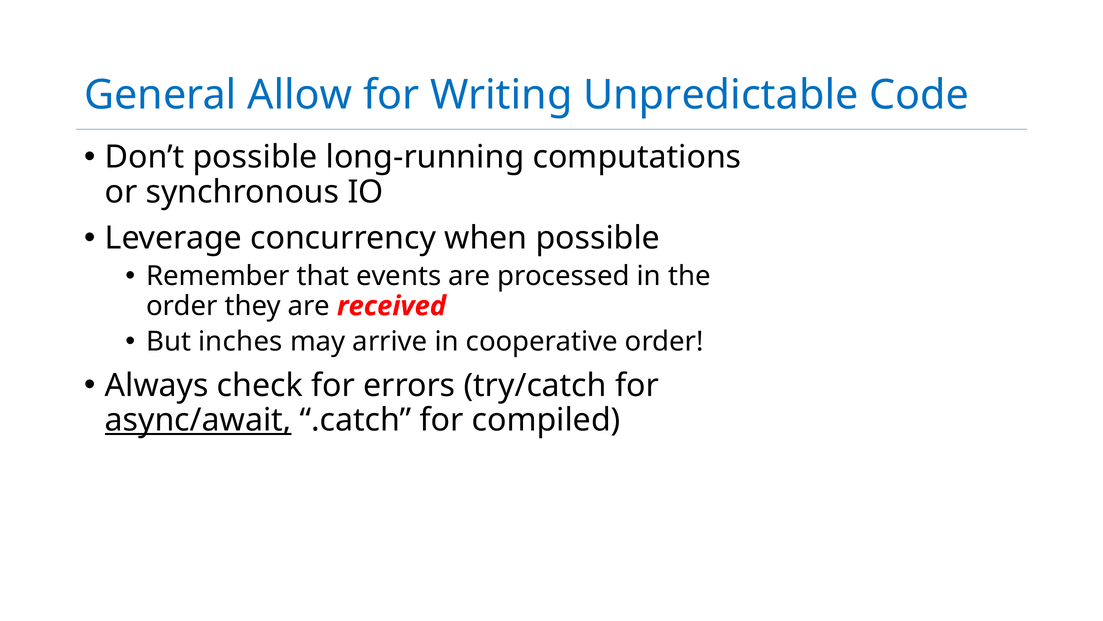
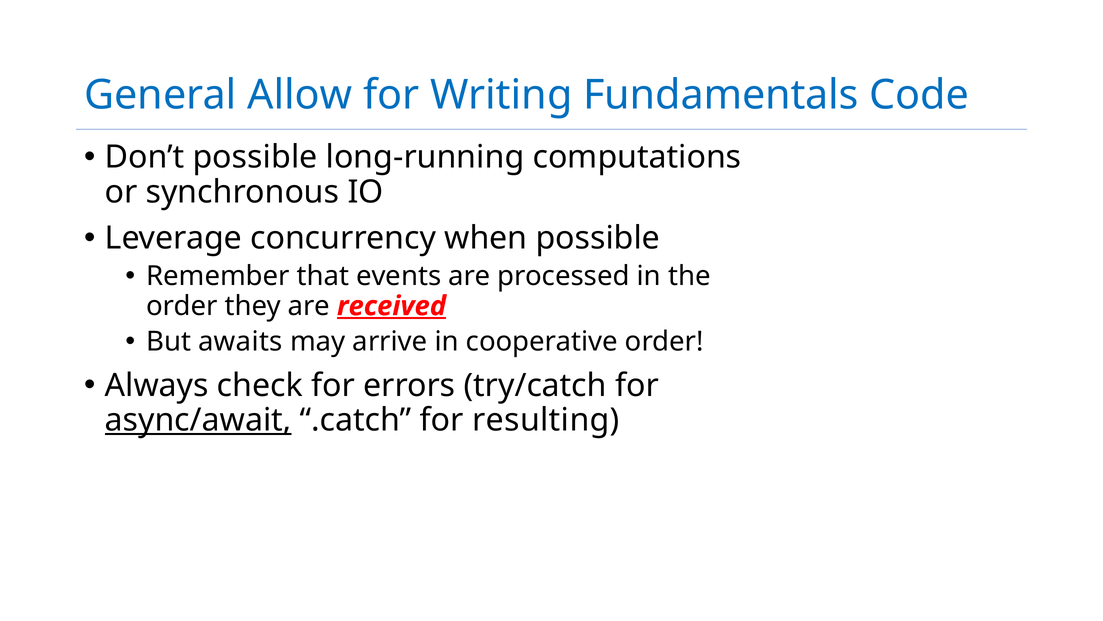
Unpredictable: Unpredictable -> Fundamentals
received underline: none -> present
inches: inches -> awaits
compiled: compiled -> resulting
